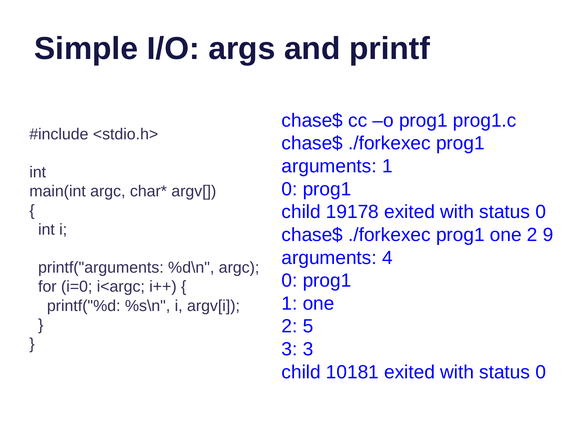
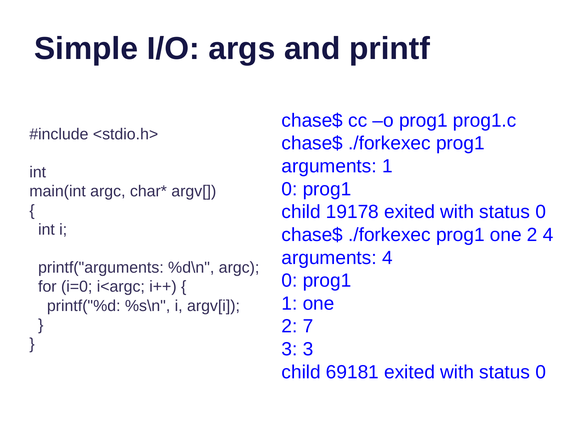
2 9: 9 -> 4
5: 5 -> 7
10181: 10181 -> 69181
